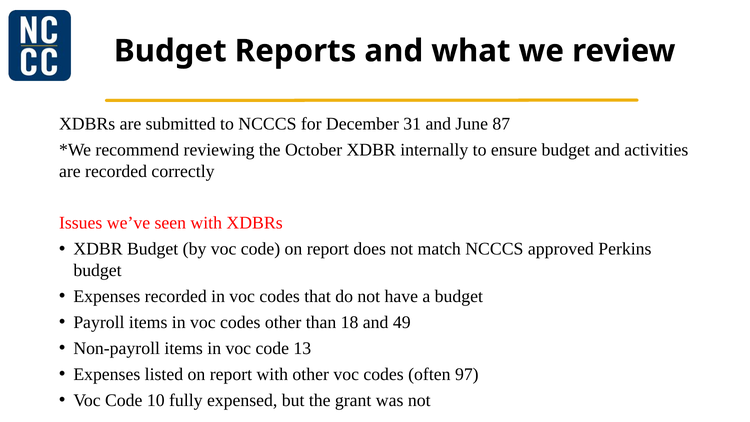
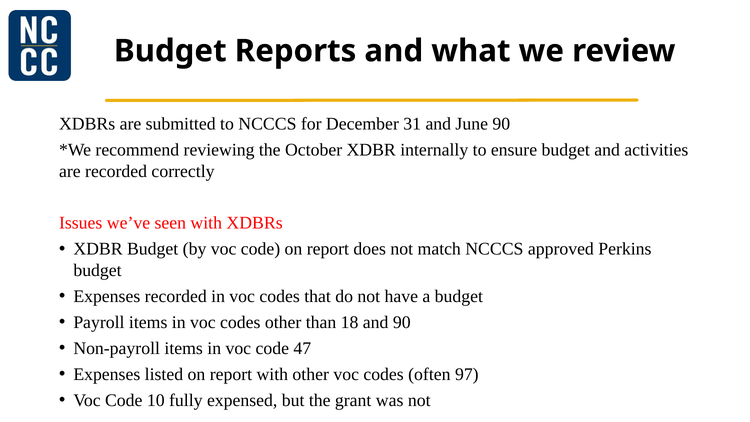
June 87: 87 -> 90
and 49: 49 -> 90
13: 13 -> 47
